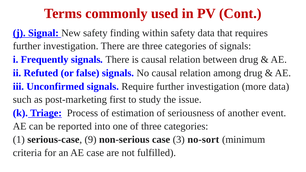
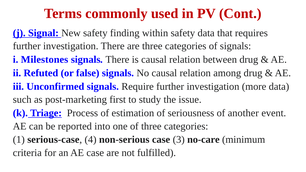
Frequently: Frequently -> Milestones
9: 9 -> 4
no-sort: no-sort -> no-care
